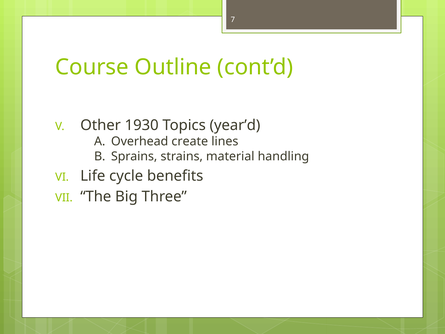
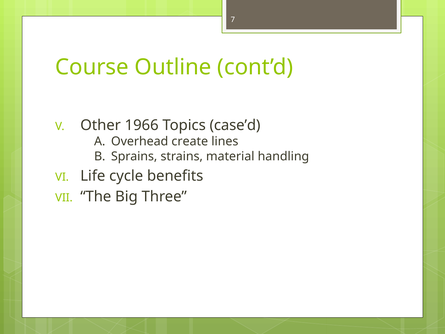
1930: 1930 -> 1966
year’d: year’d -> case’d
